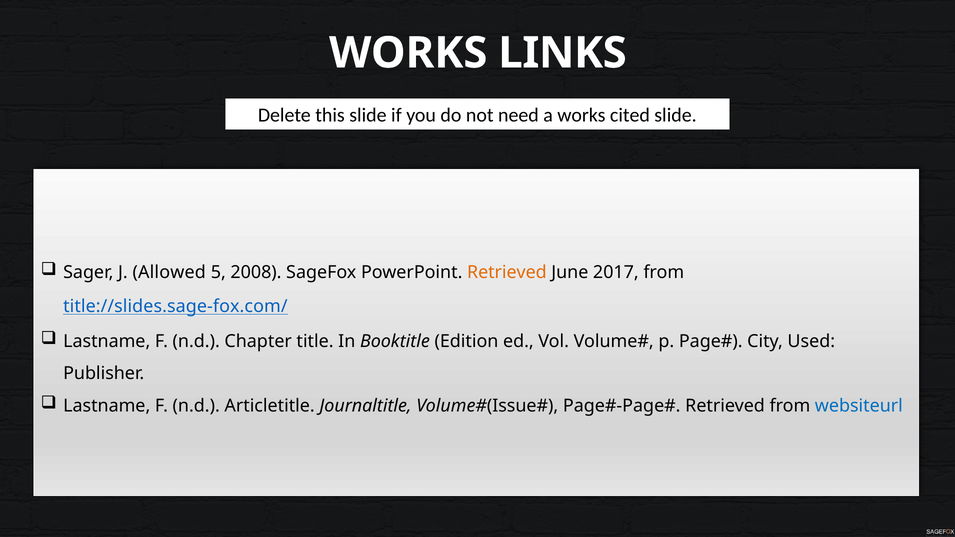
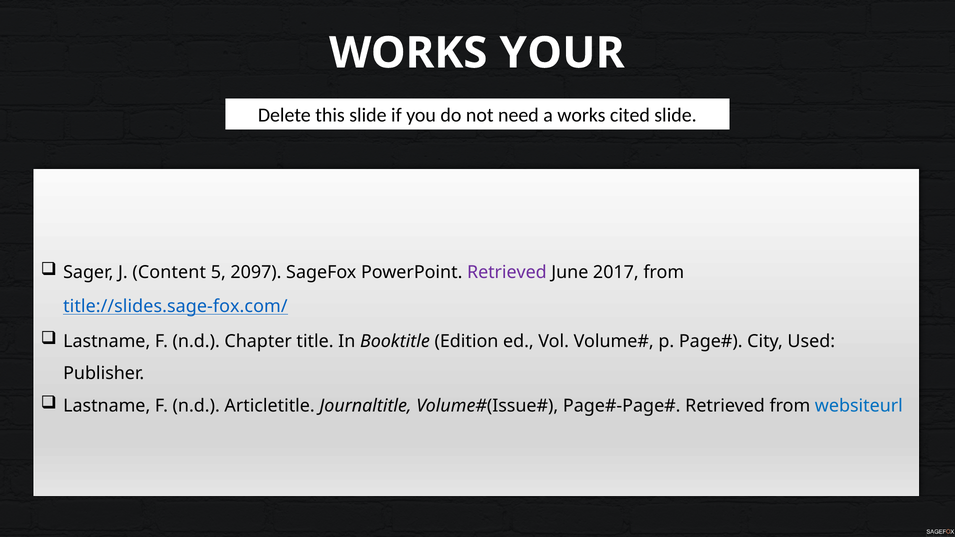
LINKS: LINKS -> YOUR
Allowed: Allowed -> Content
2008: 2008 -> 2097
Retrieved at (507, 273) colour: orange -> purple
